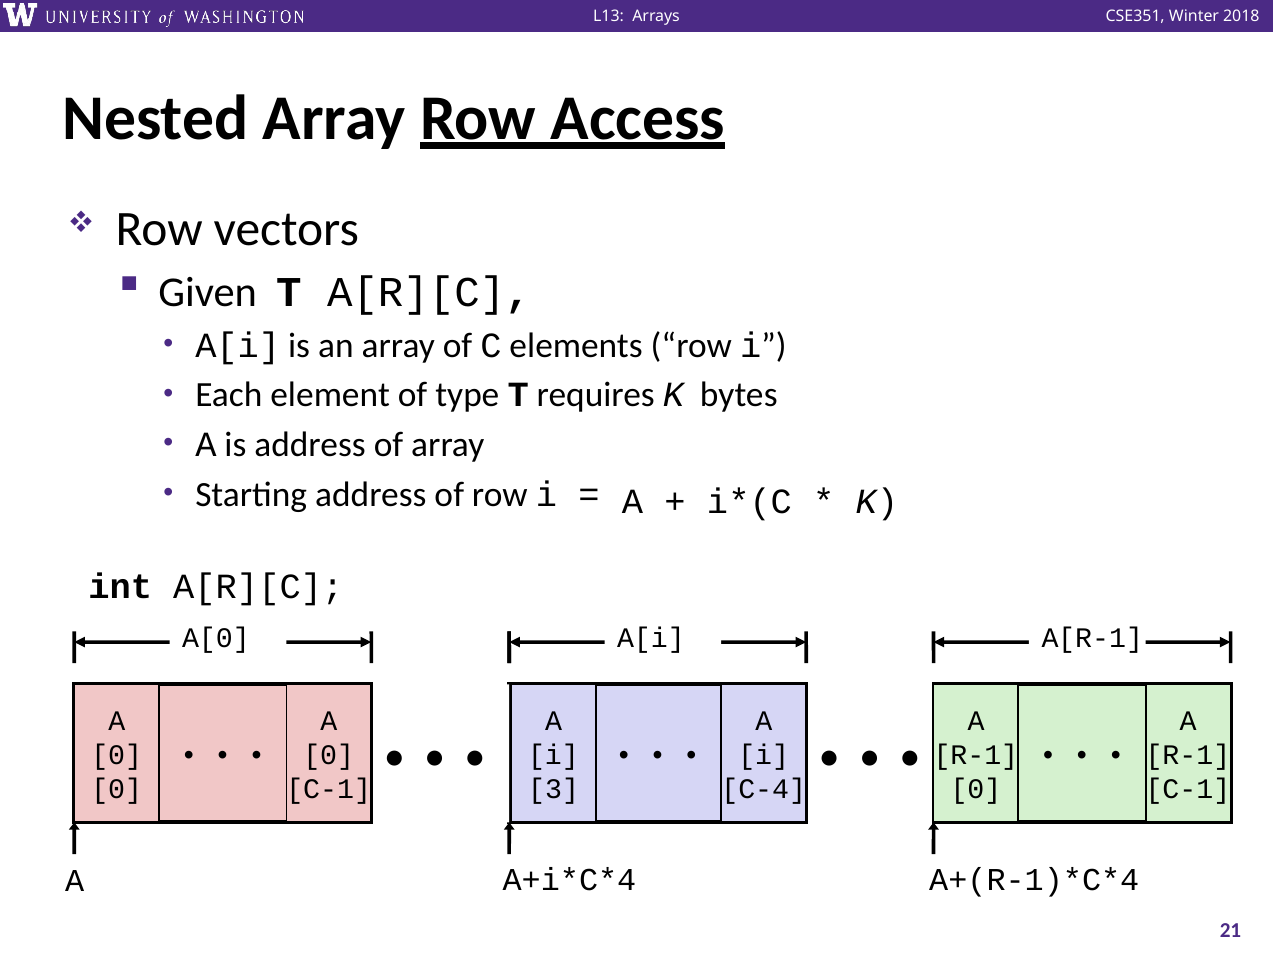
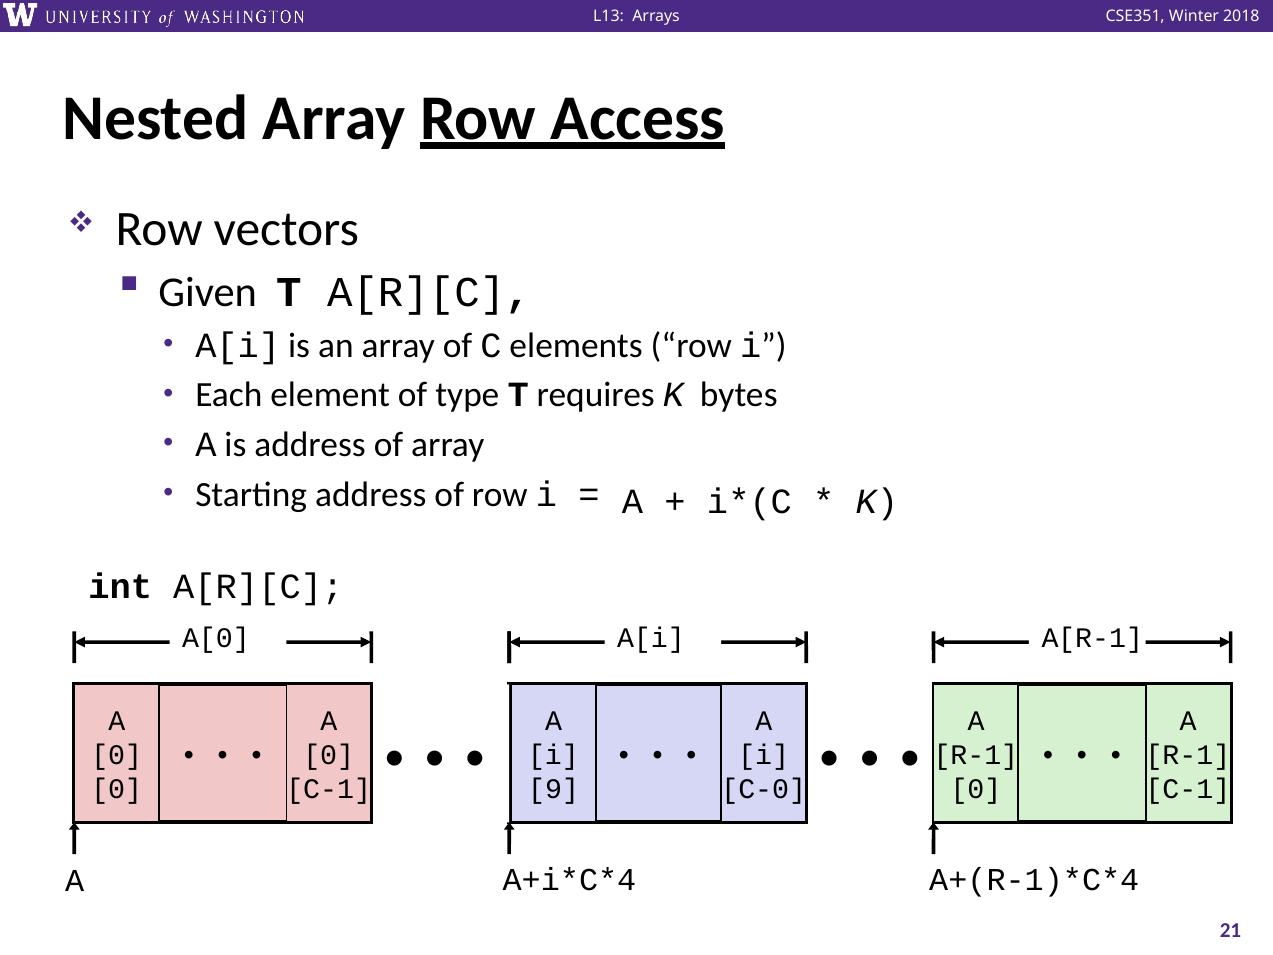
3: 3 -> 9
C-4: C-4 -> C-0
